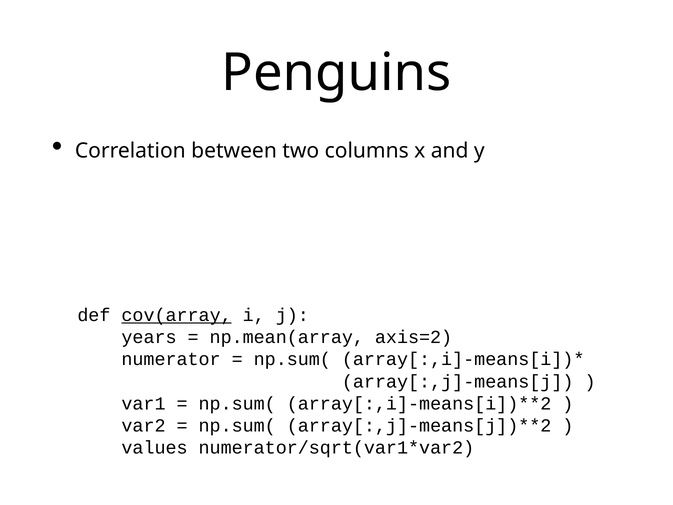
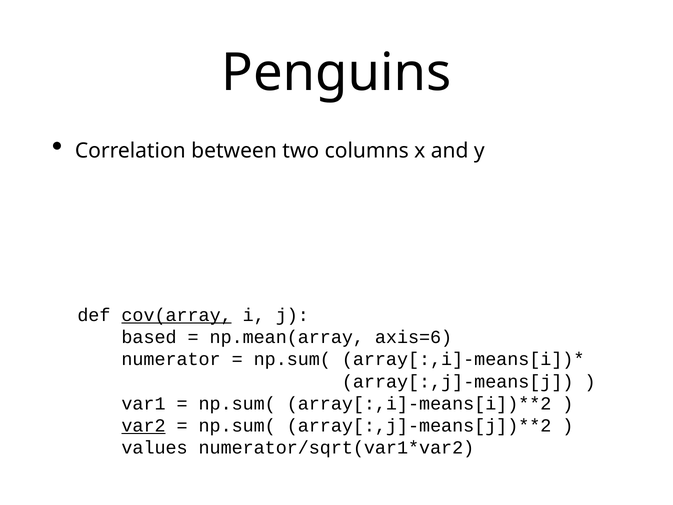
years: years -> based
axis=2: axis=2 -> axis=6
var2 underline: none -> present
